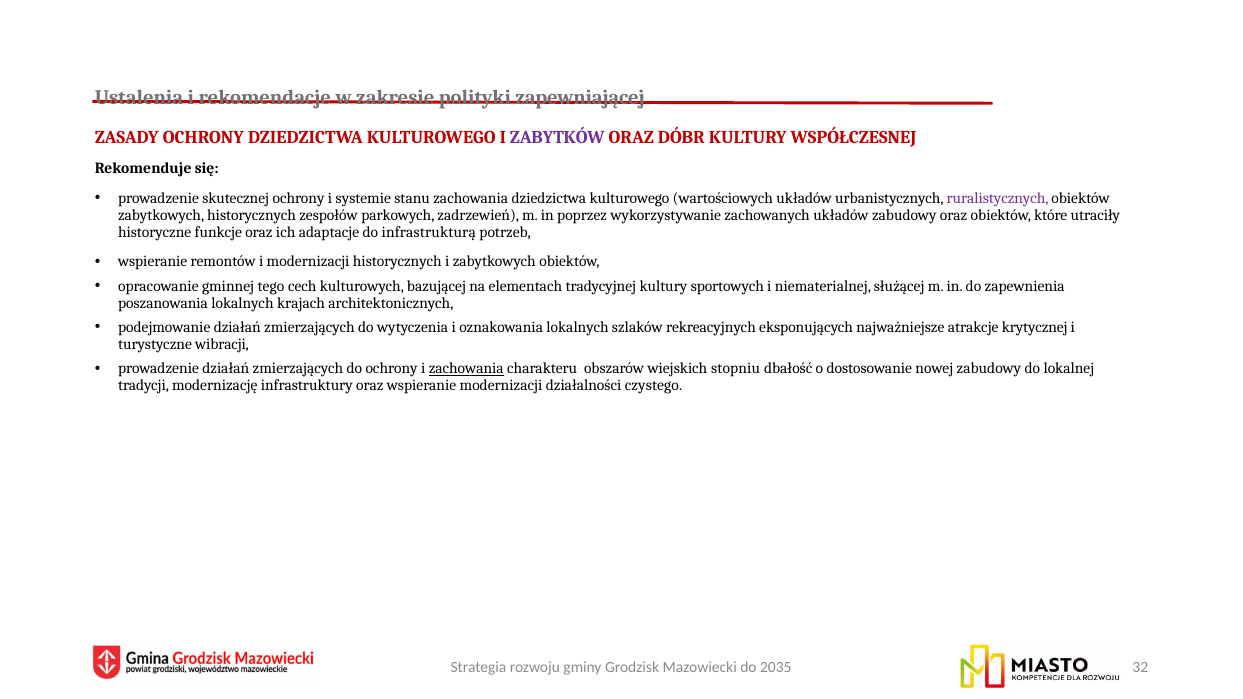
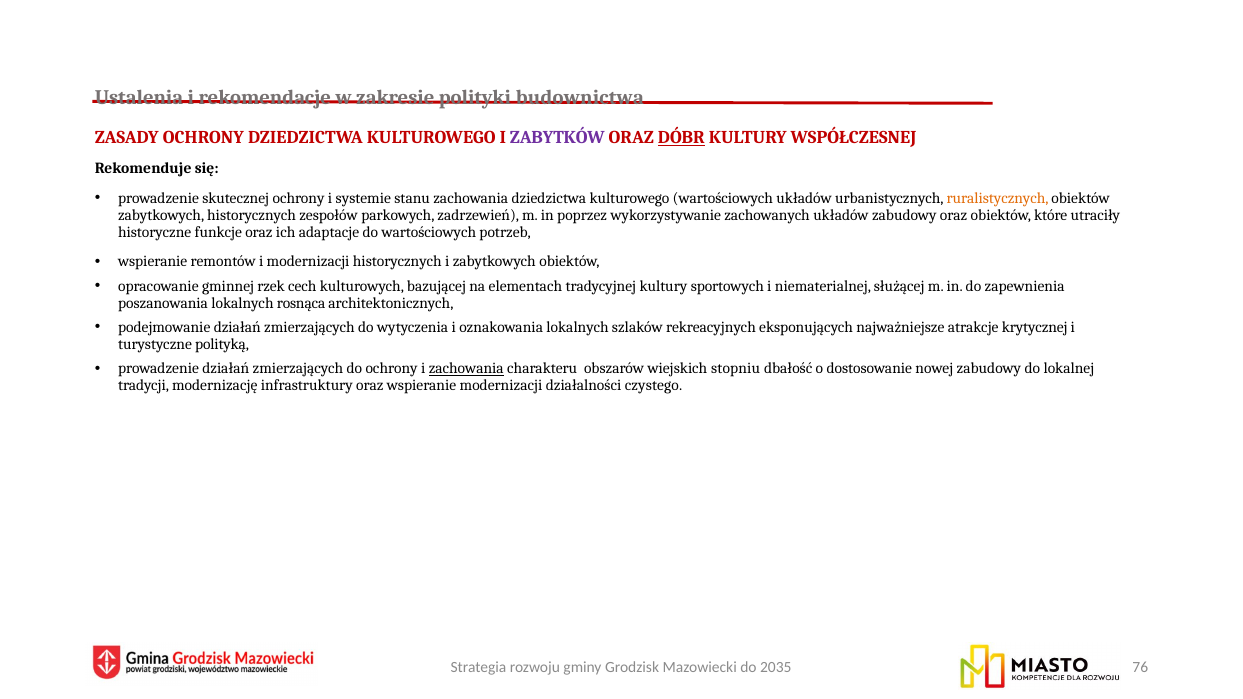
zapewniającej: zapewniającej -> budownictwa
DÓBR underline: none -> present
ruralistycznych colour: purple -> orange
do infrastrukturą: infrastrukturą -> wartościowych
tego: tego -> rzek
krajach: krajach -> rosnąca
wibracji: wibracji -> polityką
32: 32 -> 76
